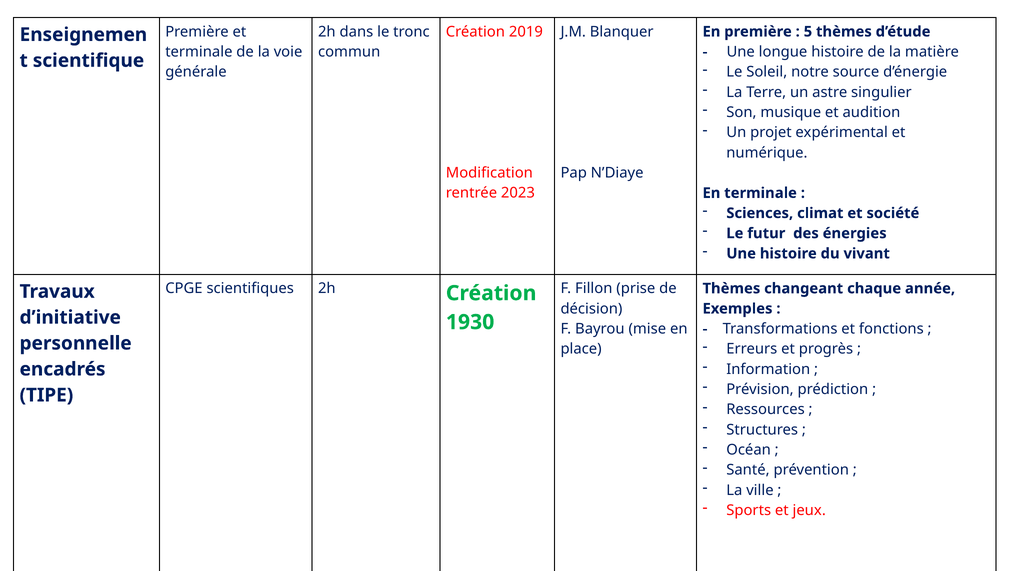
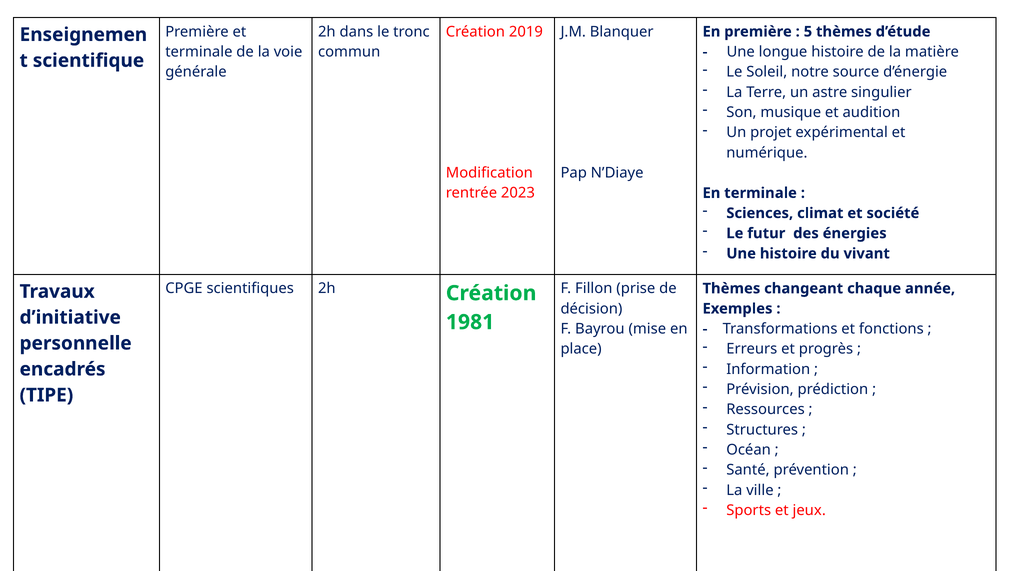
1930: 1930 -> 1981
